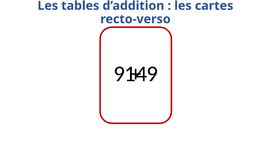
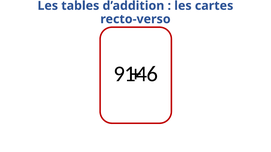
9 at (152, 74): 9 -> 6
